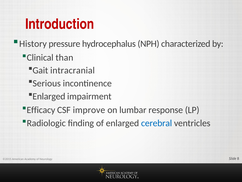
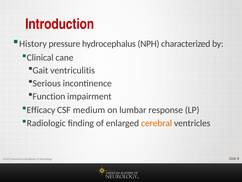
than: than -> cane
intracranial: intracranial -> ventriculitis
Enlarged at (49, 96): Enlarged -> Function
improve: improve -> medium
cerebral colour: blue -> orange
